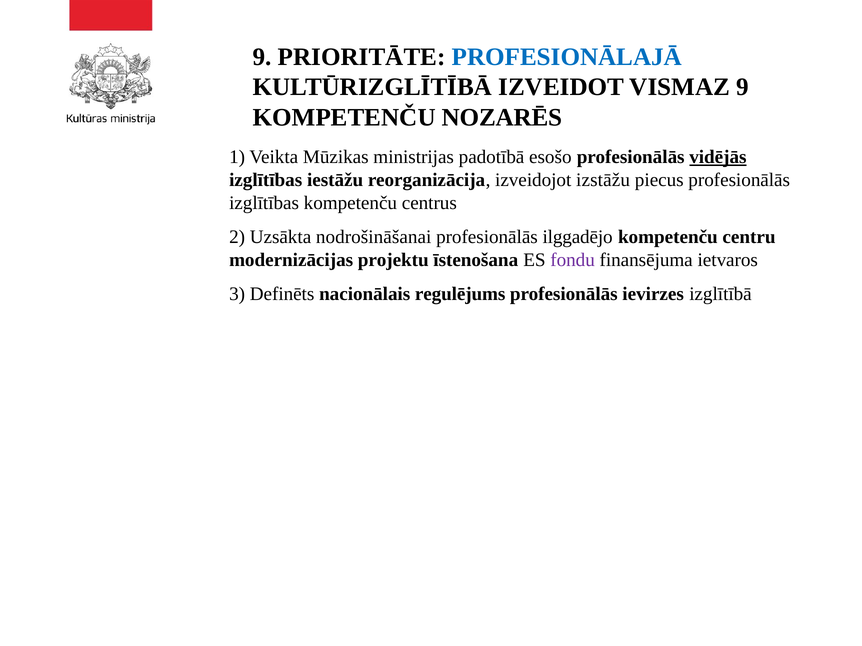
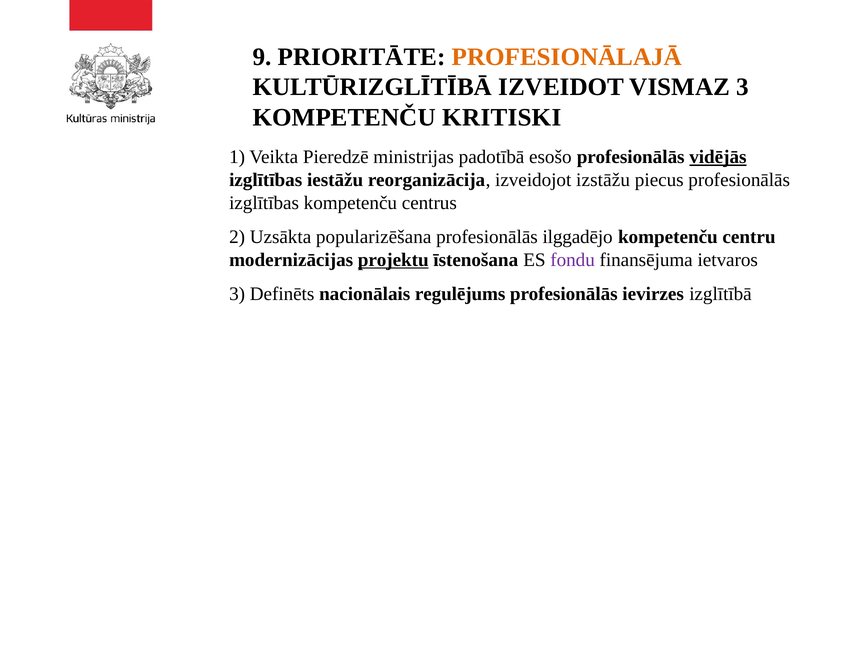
PROFESIONĀLAJĀ colour: blue -> orange
VISMAZ 9: 9 -> 3
NOZARĒS: NOZARĒS -> KRITISKI
Mūzikas: Mūzikas -> Pieredzē
nodrošināšanai: nodrošināšanai -> popularizēšana
projektu underline: none -> present
